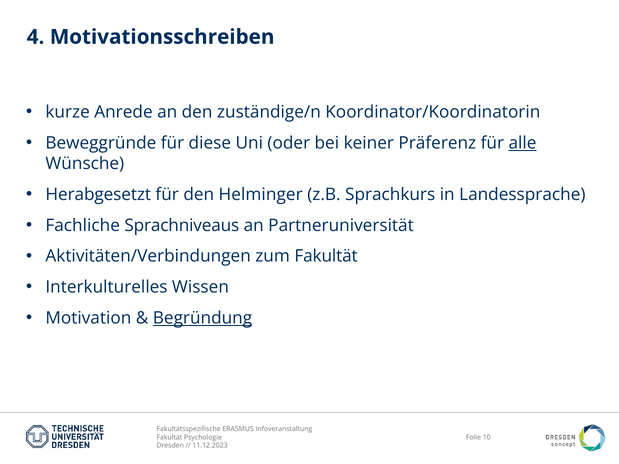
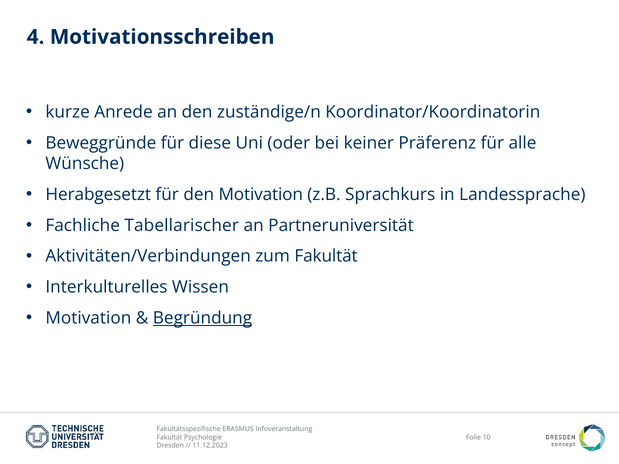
alle underline: present -> none
den Helminger: Helminger -> Motivation
Sprachniveaus: Sprachniveaus -> Tabellarischer
